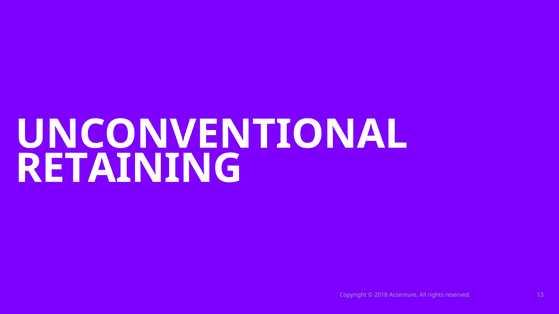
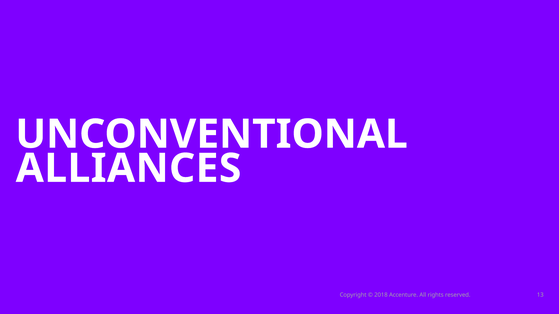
RETAINING: RETAINING -> ALLIANCES
